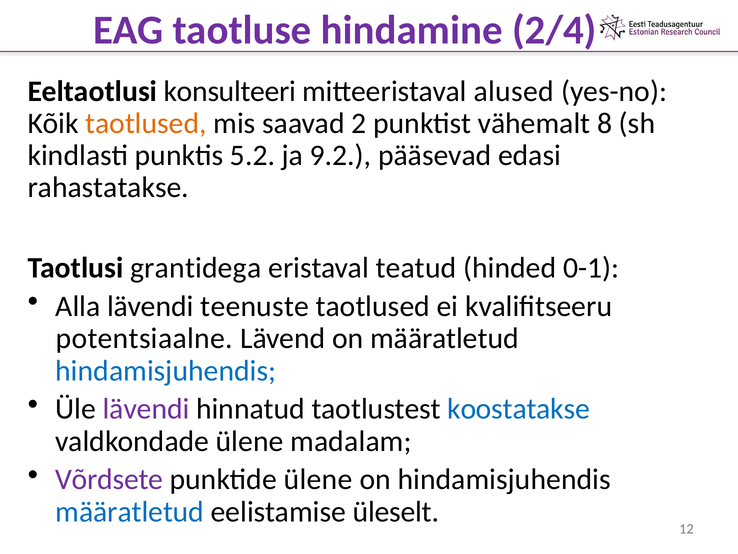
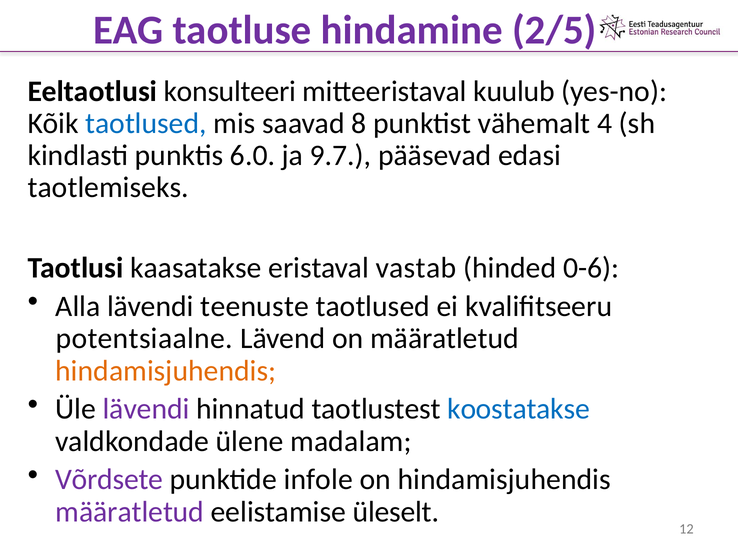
2/4: 2/4 -> 2/5
alused: alused -> kuulub
taotlused at (146, 123) colour: orange -> blue
2: 2 -> 8
8: 8 -> 4
5.2: 5.2 -> 6.0
9.2: 9.2 -> 9.7
rahastatakse: rahastatakse -> taotlemiseks
grantidega: grantidega -> kaasatakse
teatud: teatud -> vastab
0-1: 0-1 -> 0-6
hindamisjuhendis at (166, 370) colour: blue -> orange
punktide ülene: ülene -> infole
määratletud at (130, 511) colour: blue -> purple
